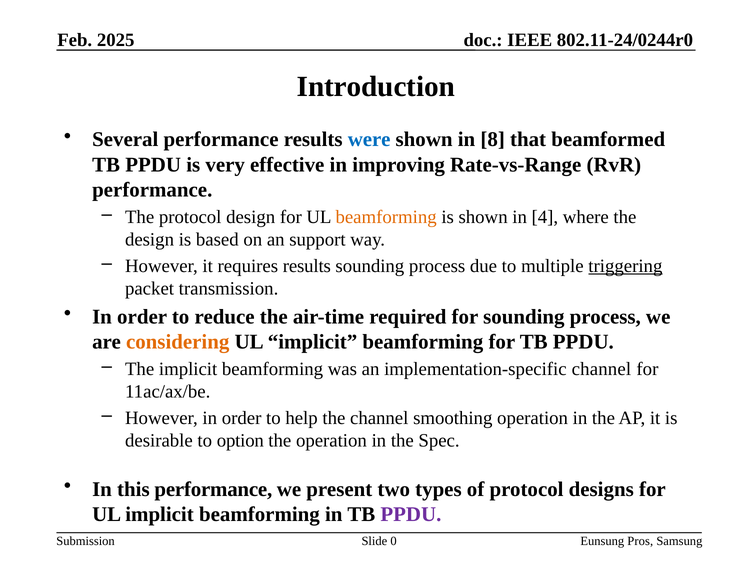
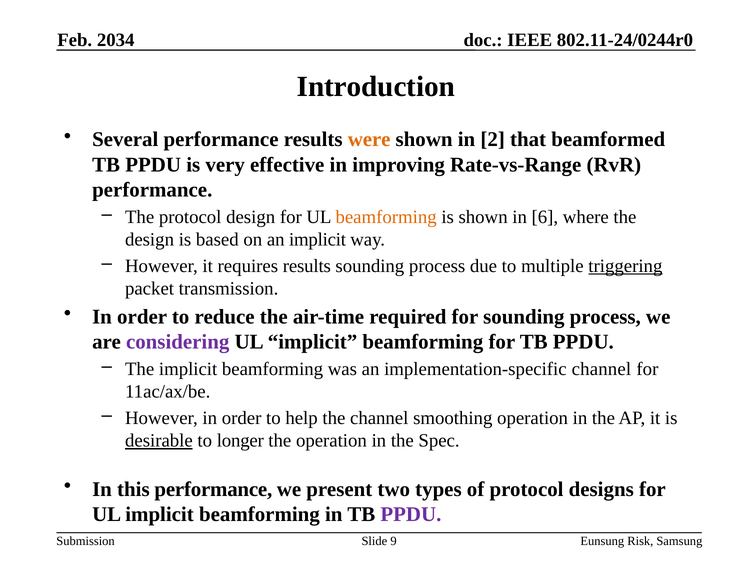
2025: 2025 -> 2034
were colour: blue -> orange
8: 8 -> 2
4: 4 -> 6
an support: support -> implicit
considering colour: orange -> purple
desirable underline: none -> present
option: option -> longer
0: 0 -> 9
Pros: Pros -> Risk
